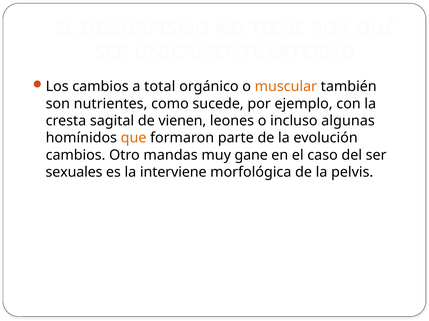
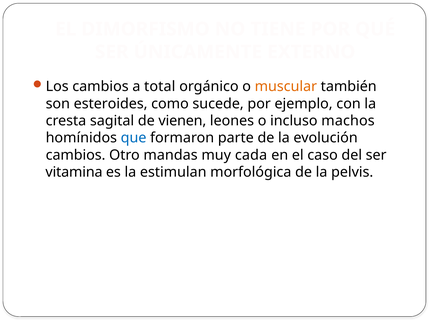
nutrientes: nutrientes -> esteroides
algunas: algunas -> machos
que colour: orange -> blue
gane: gane -> cada
sexuales: sexuales -> vitamina
interviene: interviene -> estimulan
